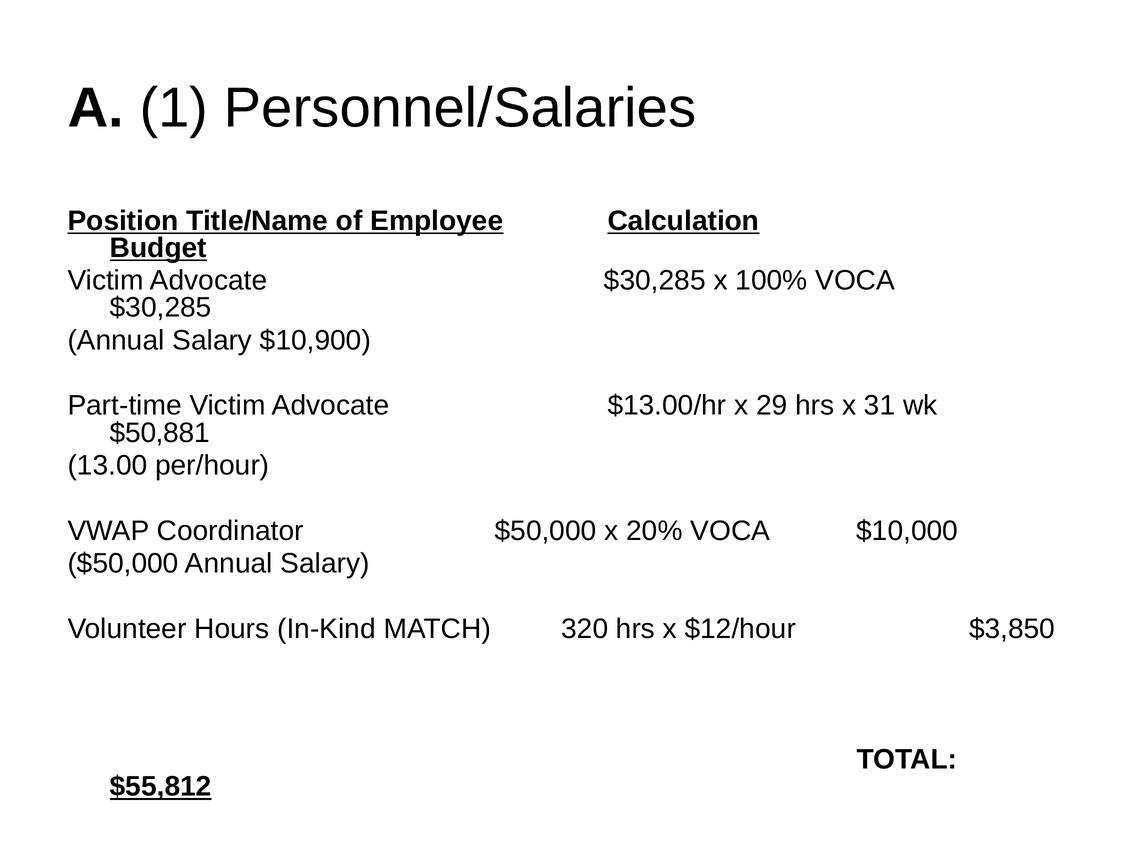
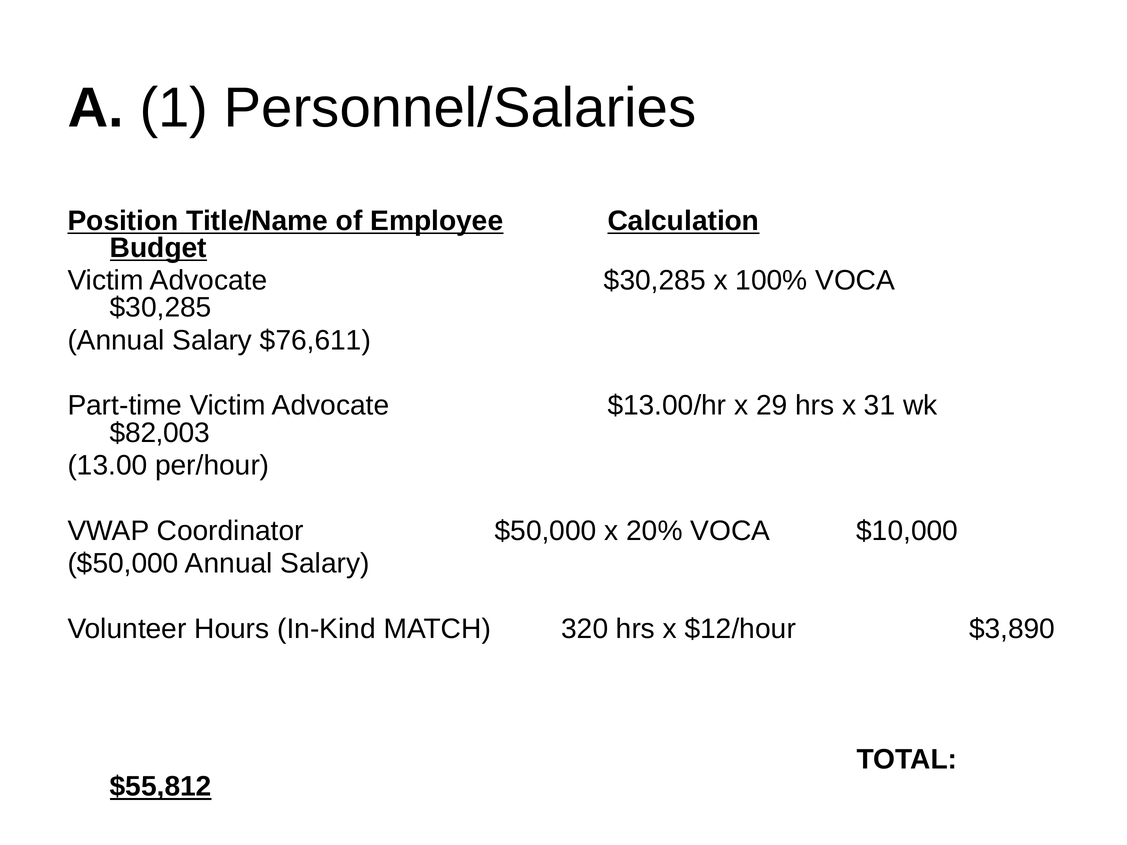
$10,900: $10,900 -> $76,611
$50,881: $50,881 -> $82,003
$3,850: $3,850 -> $3,890
